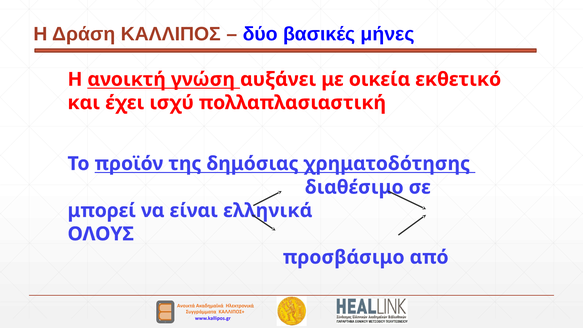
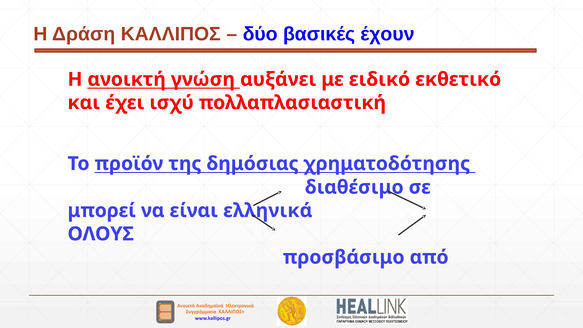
μήνες: μήνες -> έχουν
οικεία: οικεία -> ειδικό
